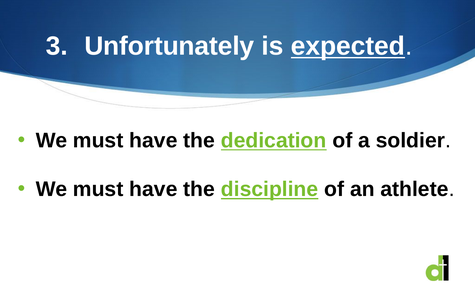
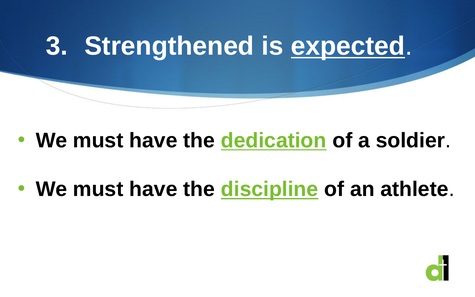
Unfortunately: Unfortunately -> Strengthened
